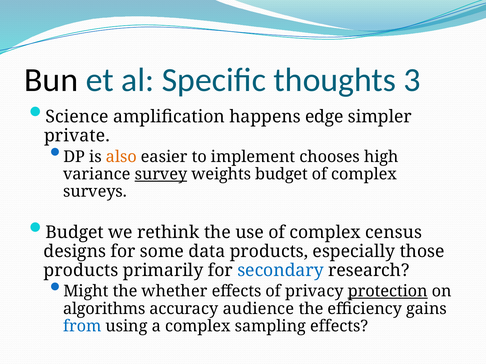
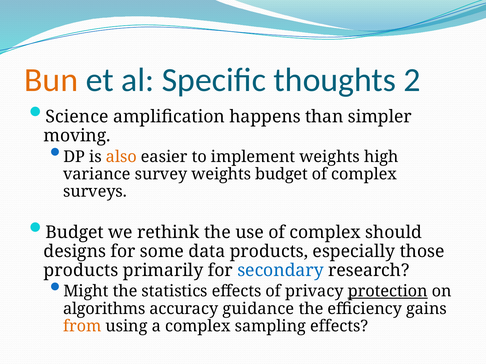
Bun colour: black -> orange
3: 3 -> 2
edge: edge -> than
private: private -> moving
implement chooses: chooses -> weights
survey underline: present -> none
census: census -> should
whether: whether -> statistics
audience: audience -> guidance
from colour: blue -> orange
